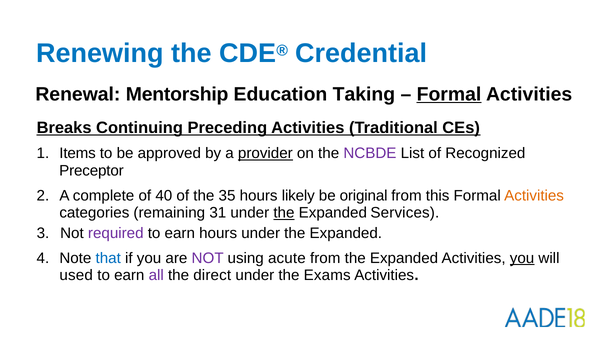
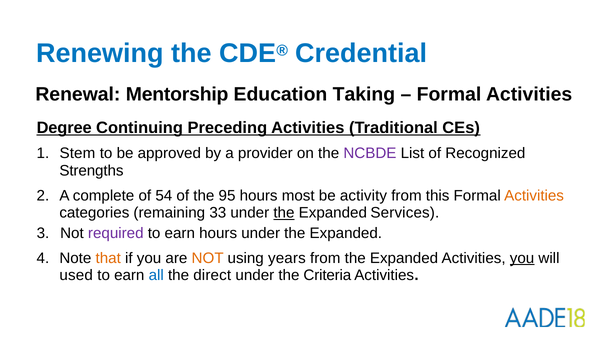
Formal at (449, 94) underline: present -> none
Breaks: Breaks -> Degree
Items: Items -> Stem
provider underline: present -> none
Preceptor: Preceptor -> Strengths
40: 40 -> 54
35: 35 -> 95
likely: likely -> most
original: original -> activity
31: 31 -> 33
that colour: blue -> orange
NOT at (208, 258) colour: purple -> orange
acute: acute -> years
all colour: purple -> blue
Exams: Exams -> Criteria
